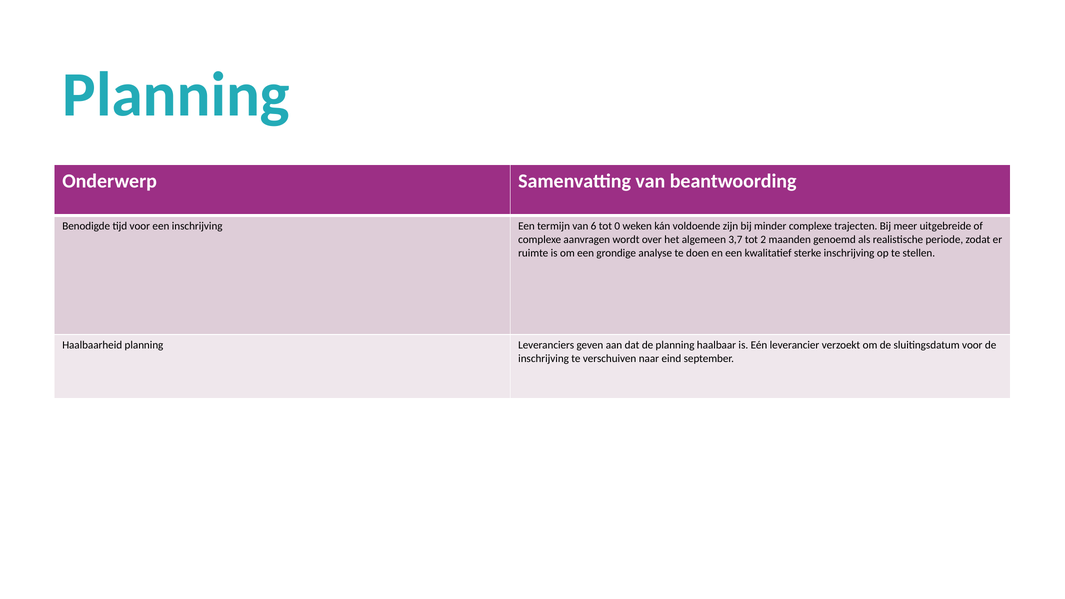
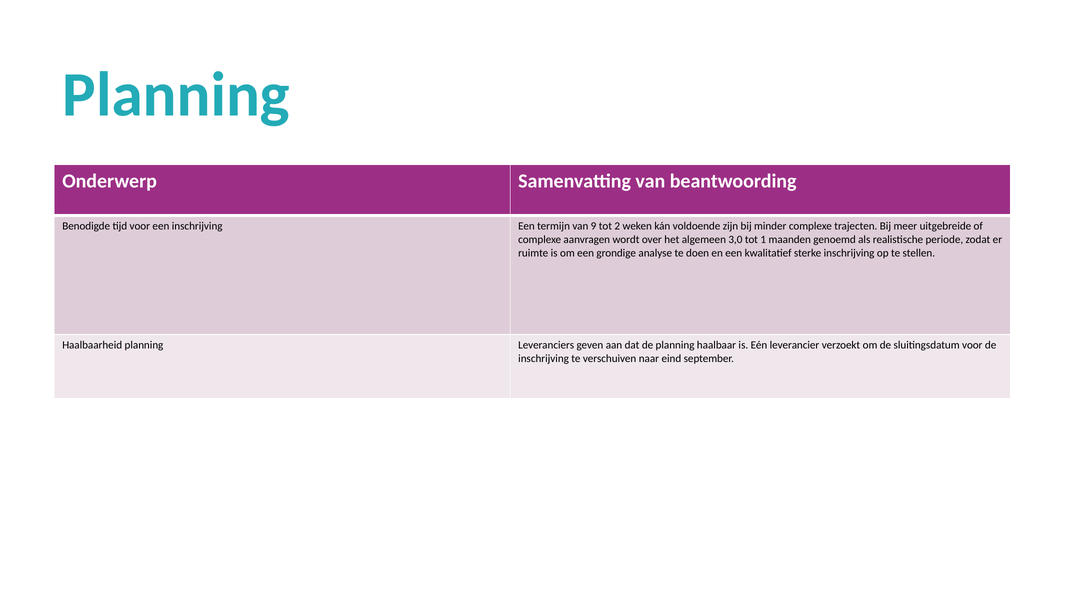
6: 6 -> 9
0: 0 -> 2
3,7: 3,7 -> 3,0
2: 2 -> 1
